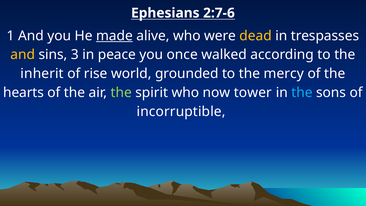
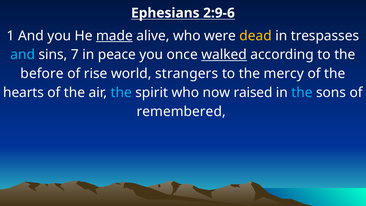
2:7-6: 2:7-6 -> 2:9-6
and at (23, 55) colour: yellow -> light blue
3: 3 -> 7
walked underline: none -> present
inherit: inherit -> before
grounded: grounded -> strangers
the at (121, 93) colour: light green -> light blue
tower: tower -> raised
incorruptible: incorruptible -> remembered
